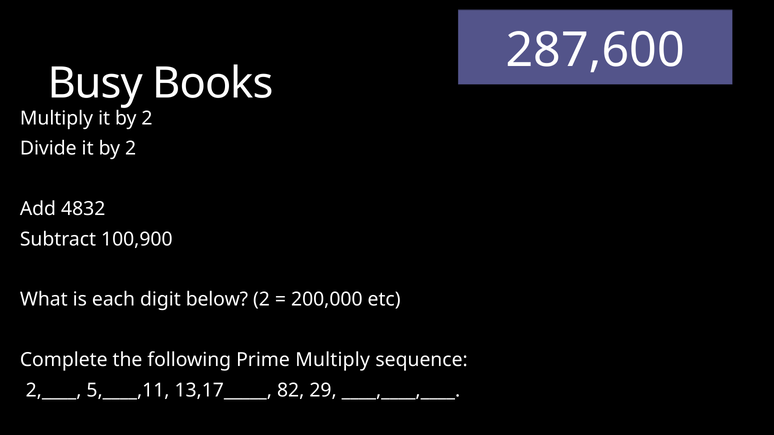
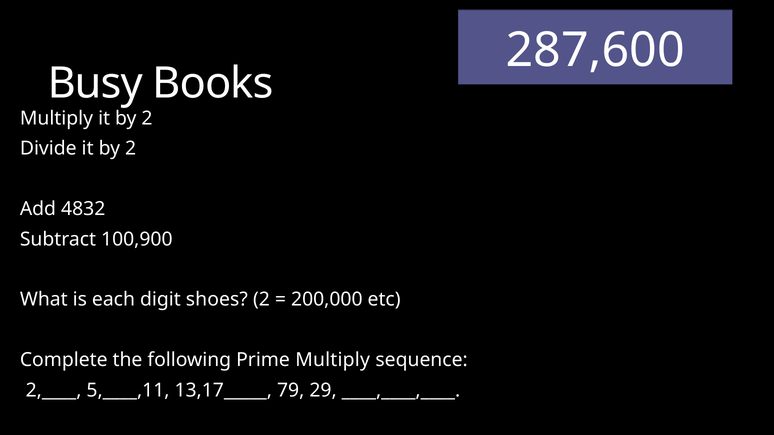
below: below -> shoes
82: 82 -> 79
